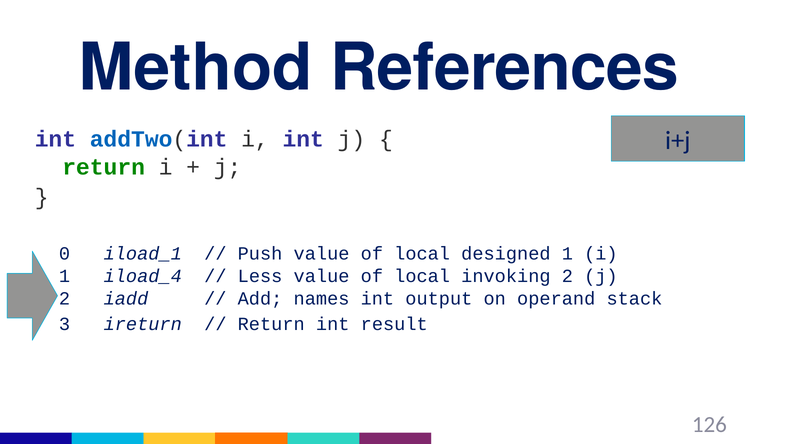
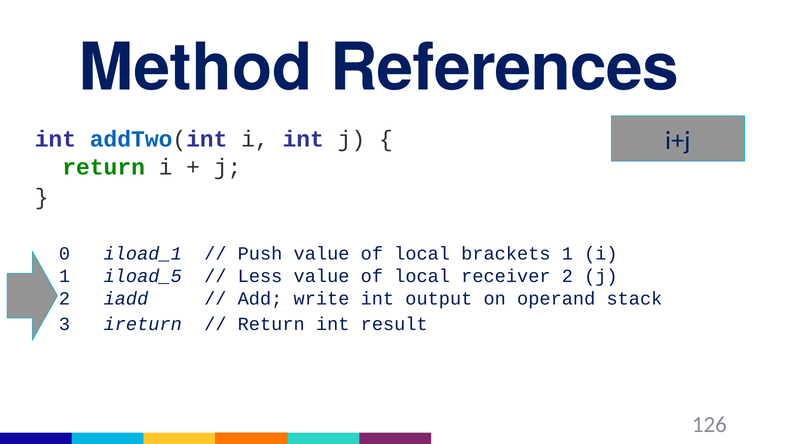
designed: designed -> brackets
iload_4: iload_4 -> iload_5
invoking: invoking -> receiver
names: names -> write
